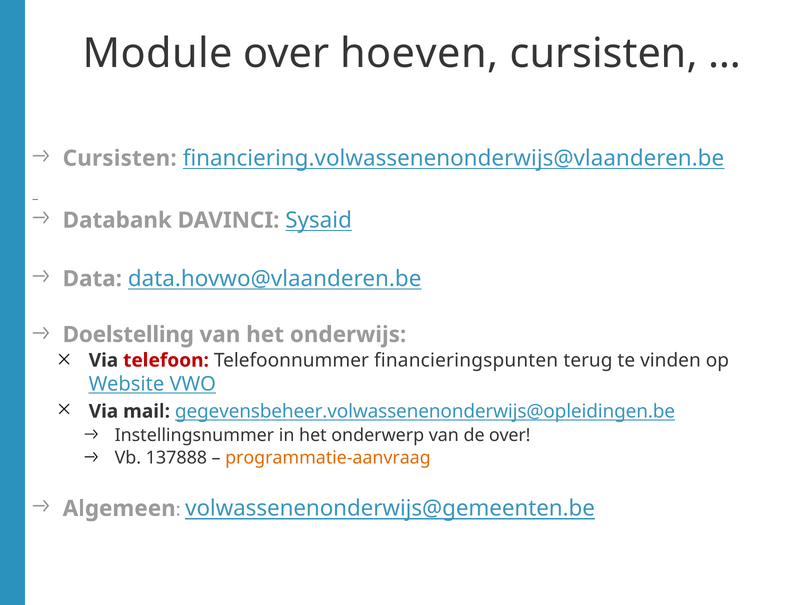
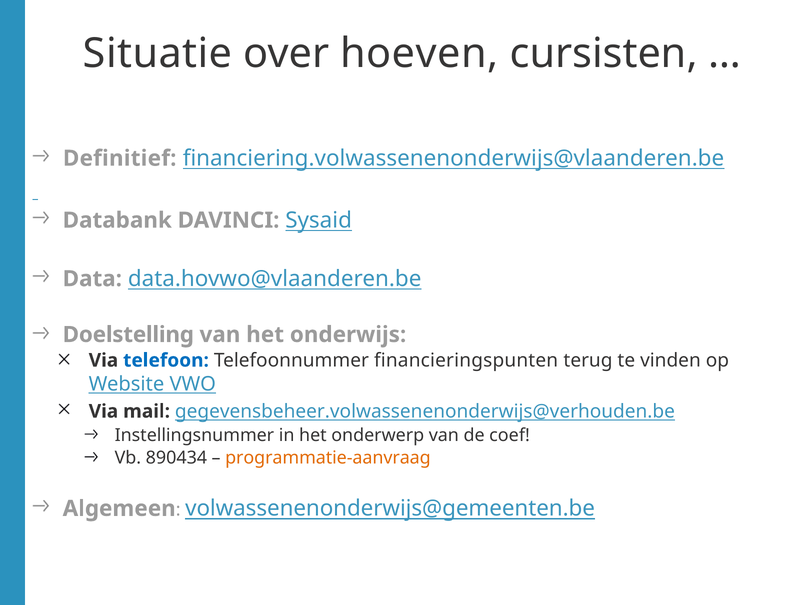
Module: Module -> Situatie
Cursisten at (120, 158): Cursisten -> Definitief
telefoon colour: red -> blue
gegevensbeheer.volwassenenonderwijs@opleidingen.be: gegevensbeheer.volwassenenonderwijs@opleidingen.be -> gegevensbeheer.volwassenenonderwijs@verhouden.be
de over: over -> coef
137888: 137888 -> 890434
